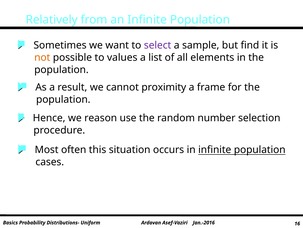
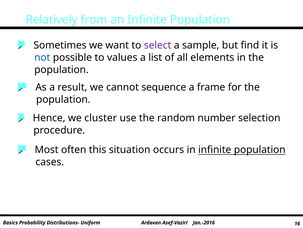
not colour: orange -> blue
proximity: proximity -> sequence
reason: reason -> cluster
